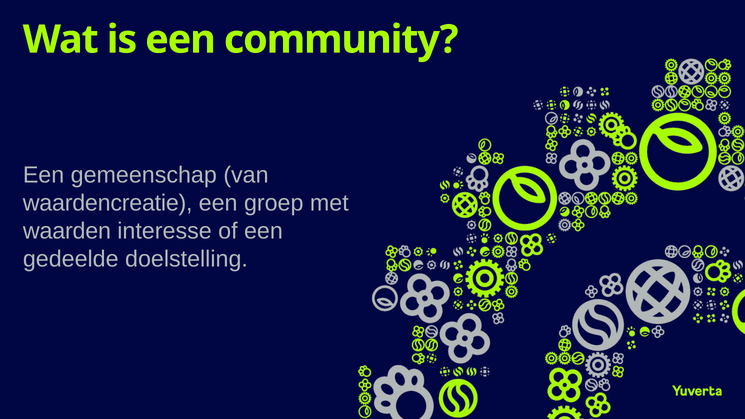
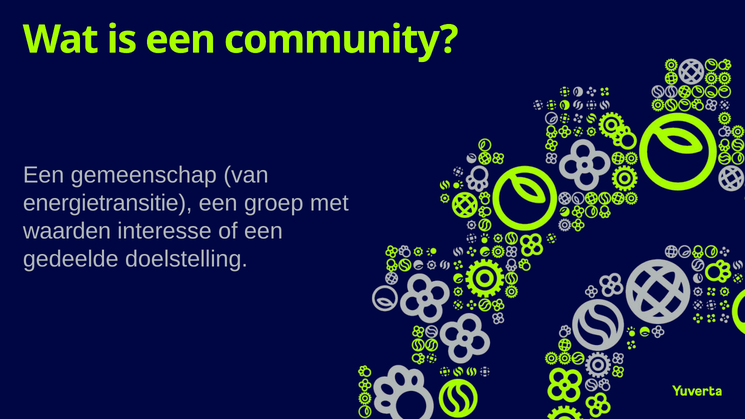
waardencreatie: waardencreatie -> energietransitie
